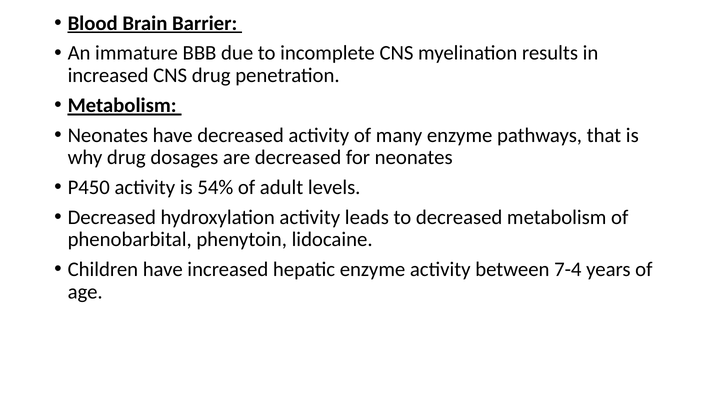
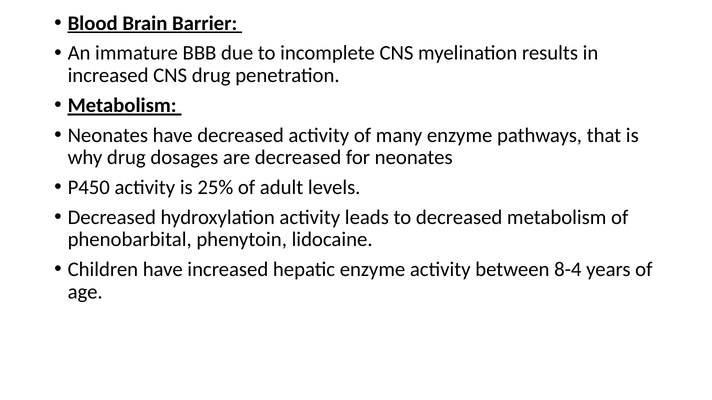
54%: 54% -> 25%
7-4: 7-4 -> 8-4
